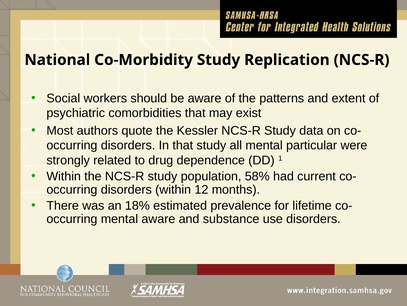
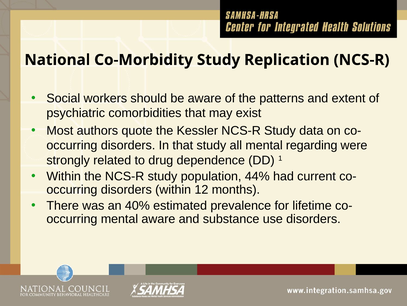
particular: particular -> regarding
58%: 58% -> 44%
18%: 18% -> 40%
